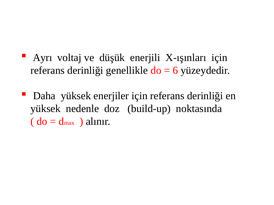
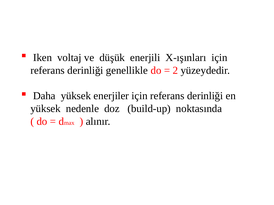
Ayrı: Ayrı -> Iken
6: 6 -> 2
